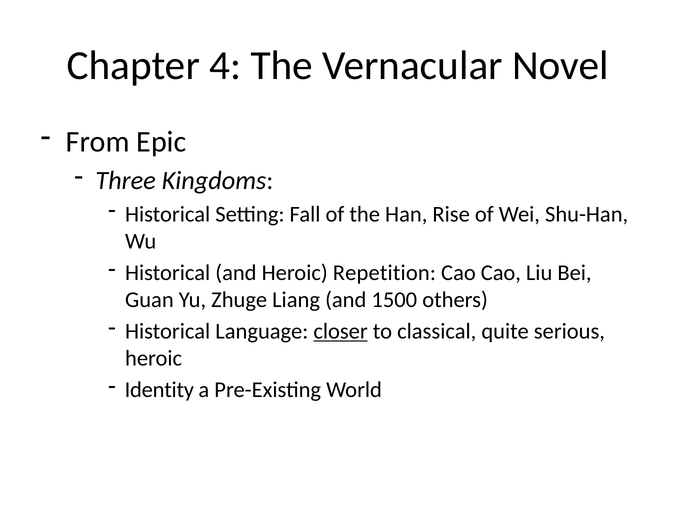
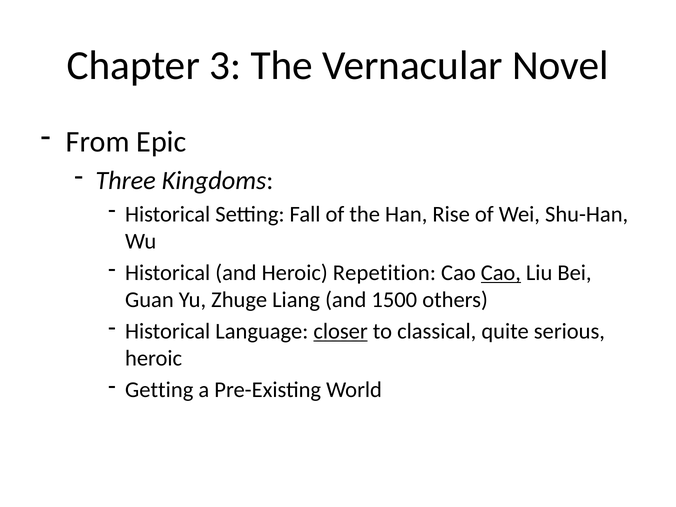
4: 4 -> 3
Cao at (501, 273) underline: none -> present
Identity: Identity -> Getting
